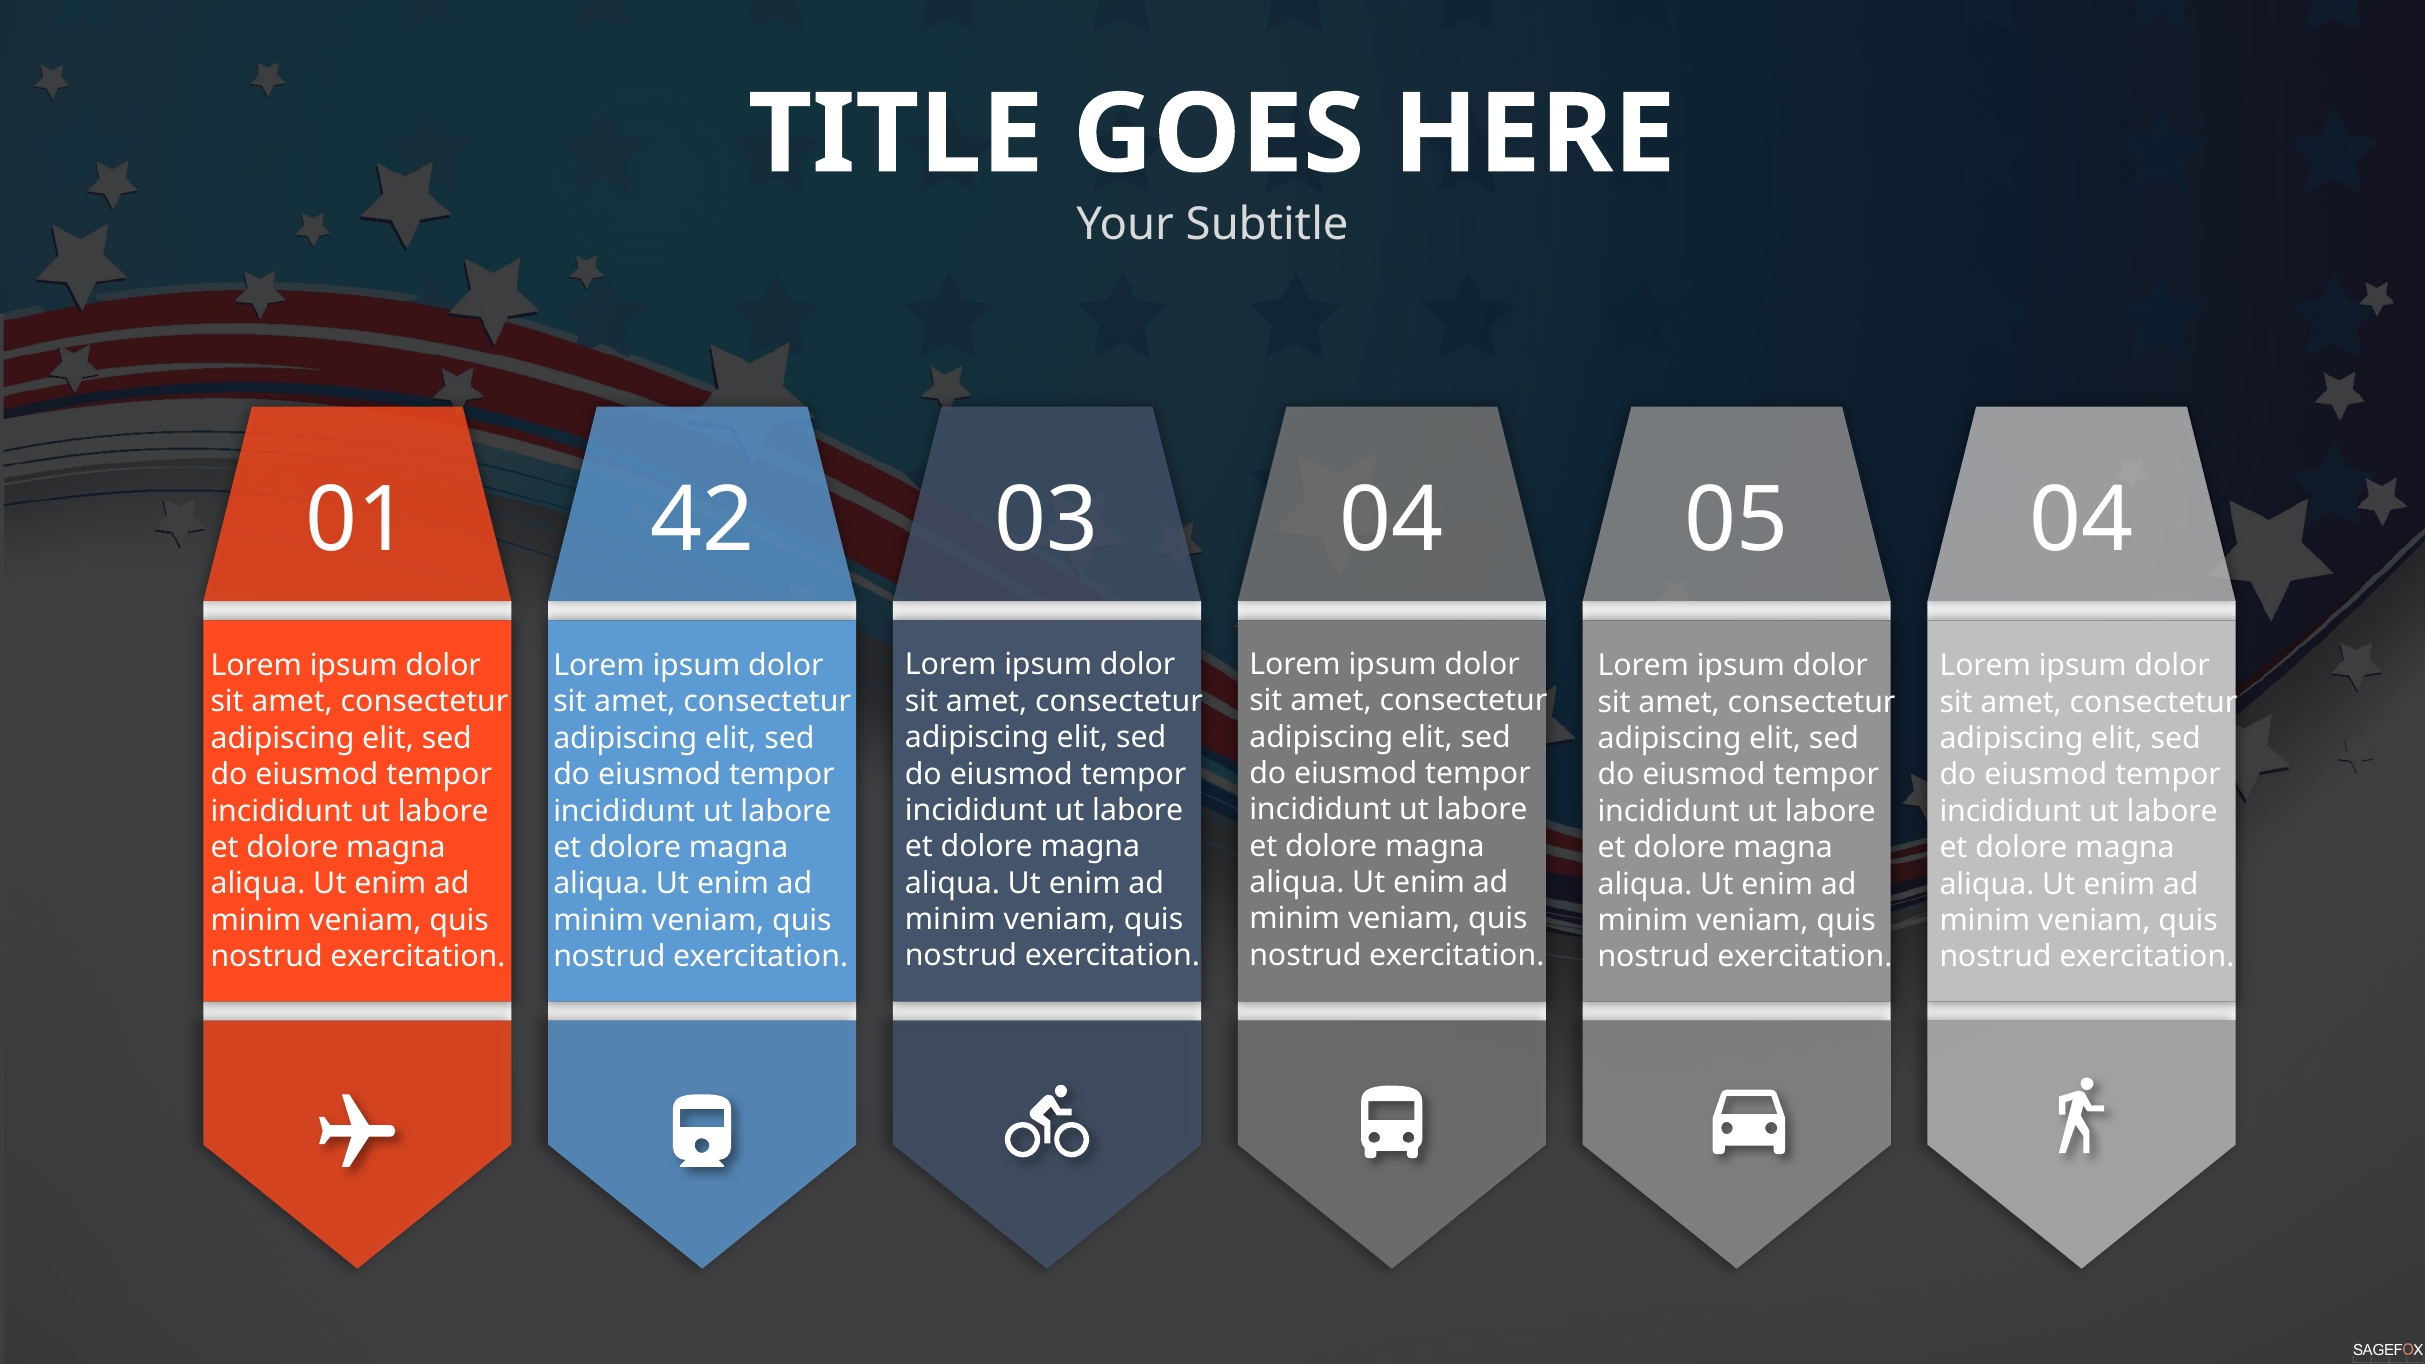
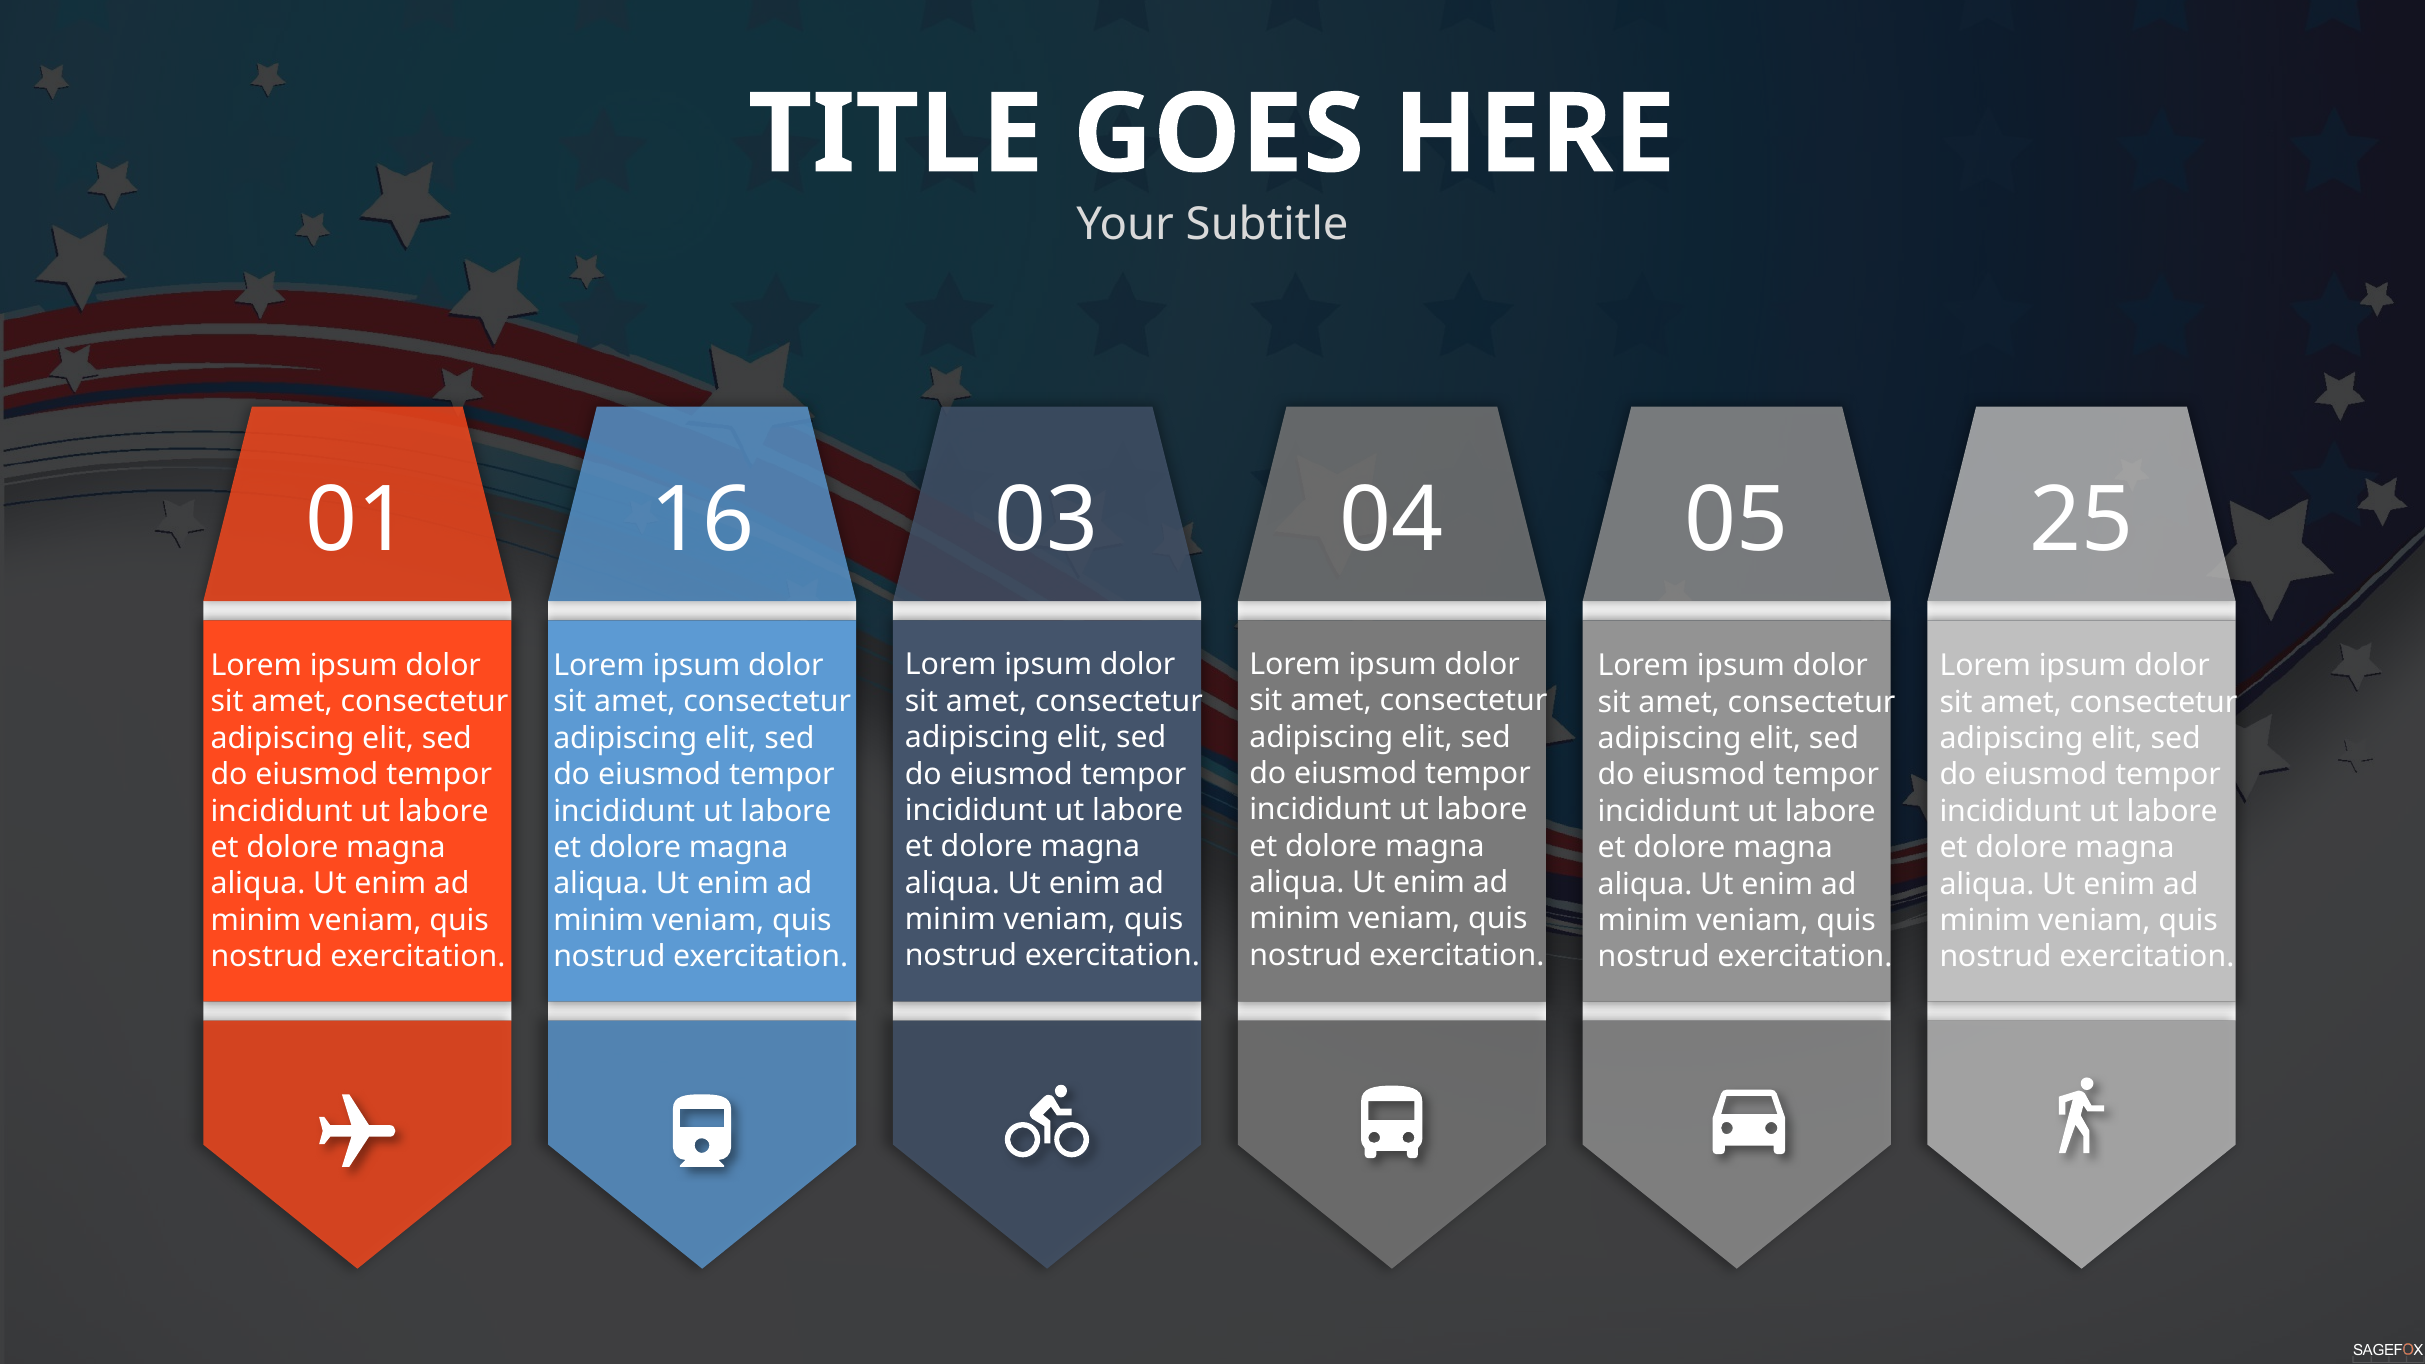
42: 42 -> 16
05 04: 04 -> 25
